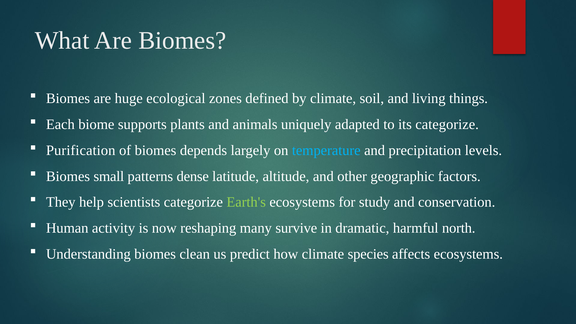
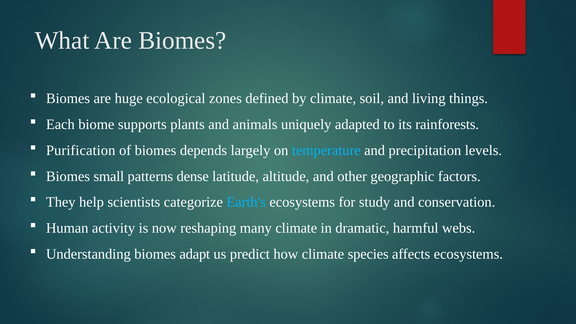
its categorize: categorize -> rainforests
Earth's colour: light green -> light blue
many survive: survive -> climate
north: north -> webs
clean: clean -> adapt
